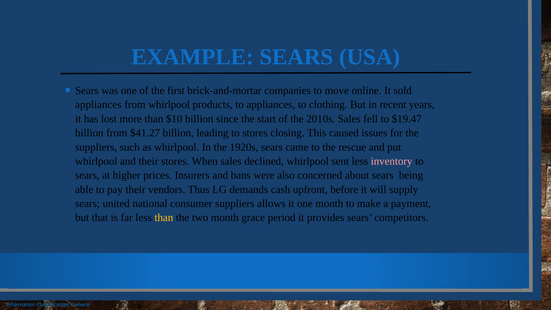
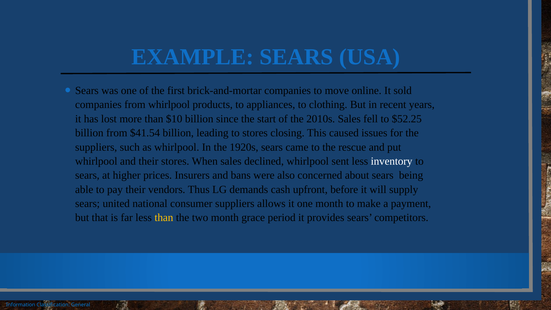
appliances at (98, 105): appliances -> companies
$19.47: $19.47 -> $52.25
$41.27: $41.27 -> $41.54
inventory colour: pink -> white
